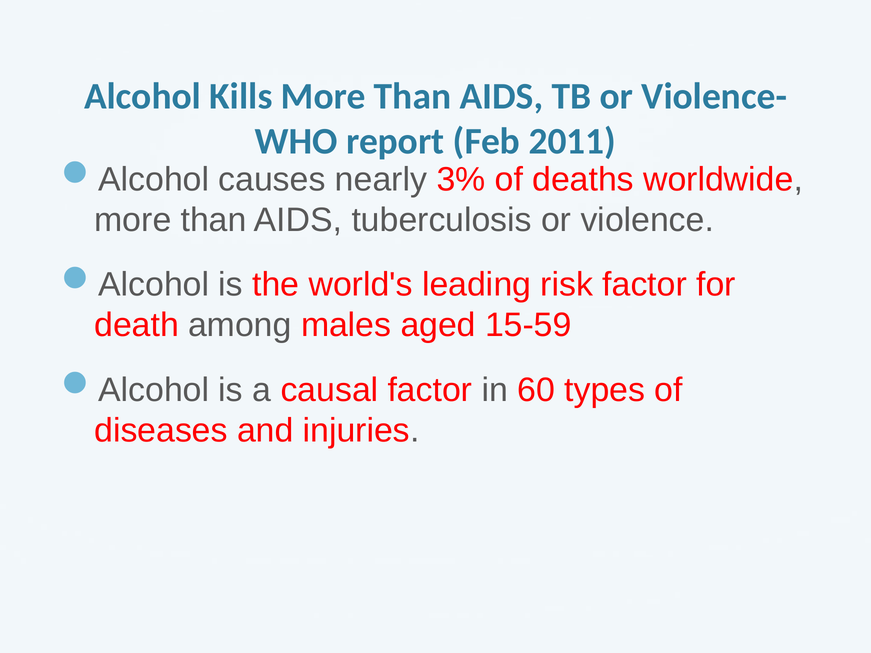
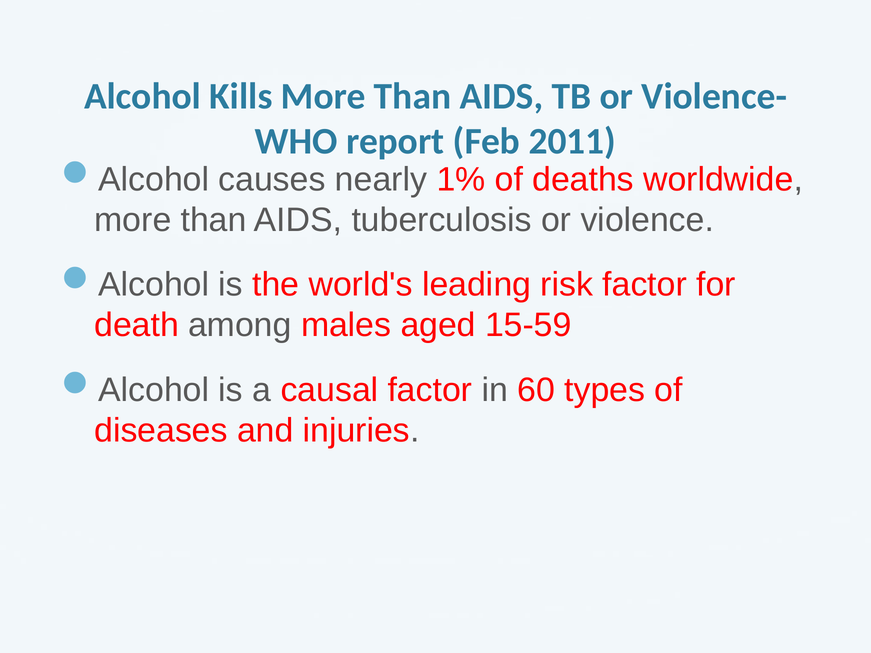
3%: 3% -> 1%
